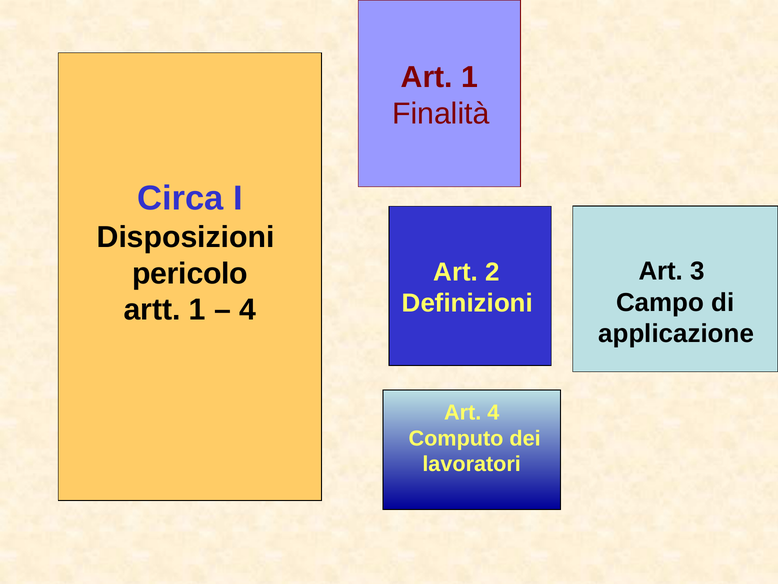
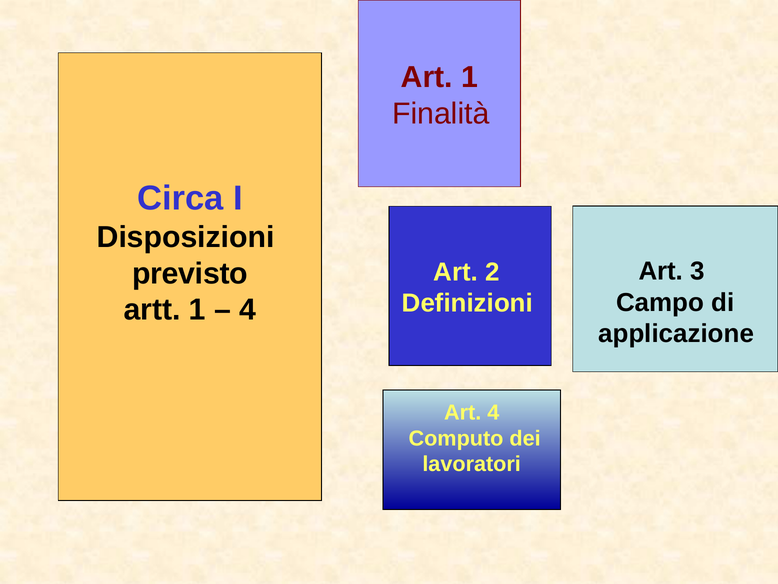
pericolo: pericolo -> previsto
